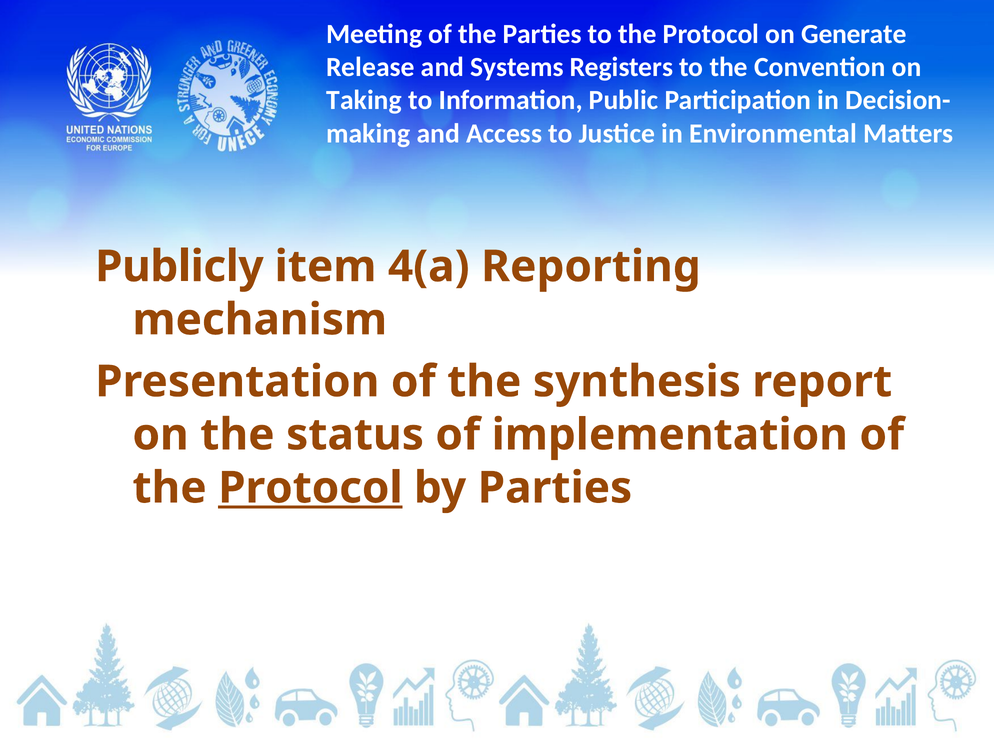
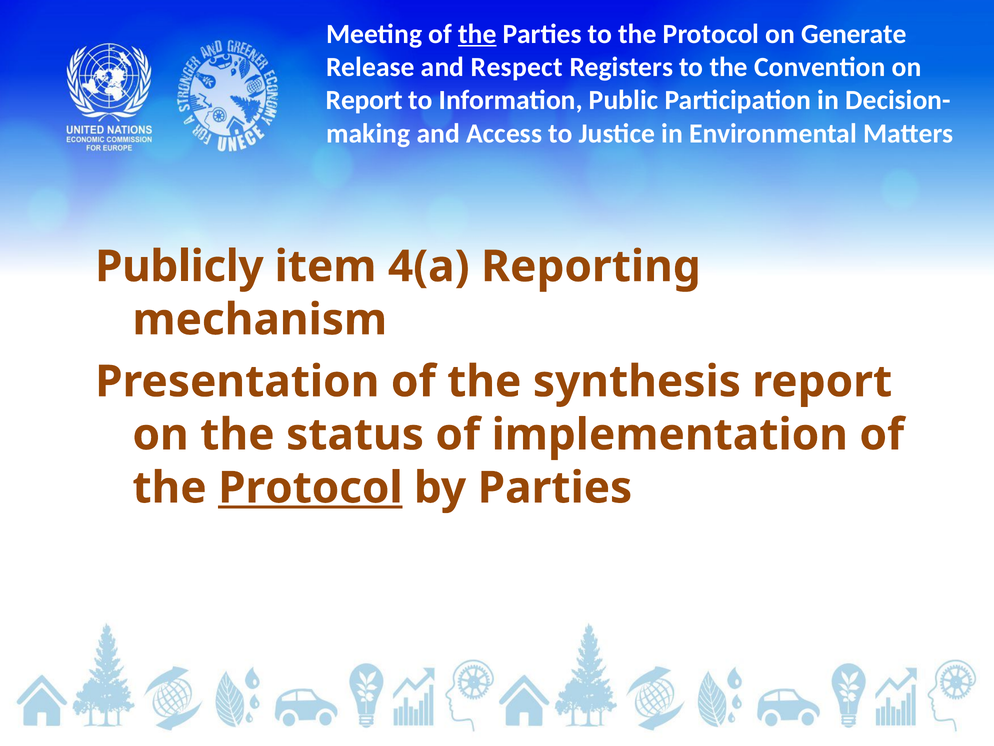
the at (477, 34) underline: none -> present
Systems: Systems -> Respect
Taking at (364, 100): Taking -> Report
